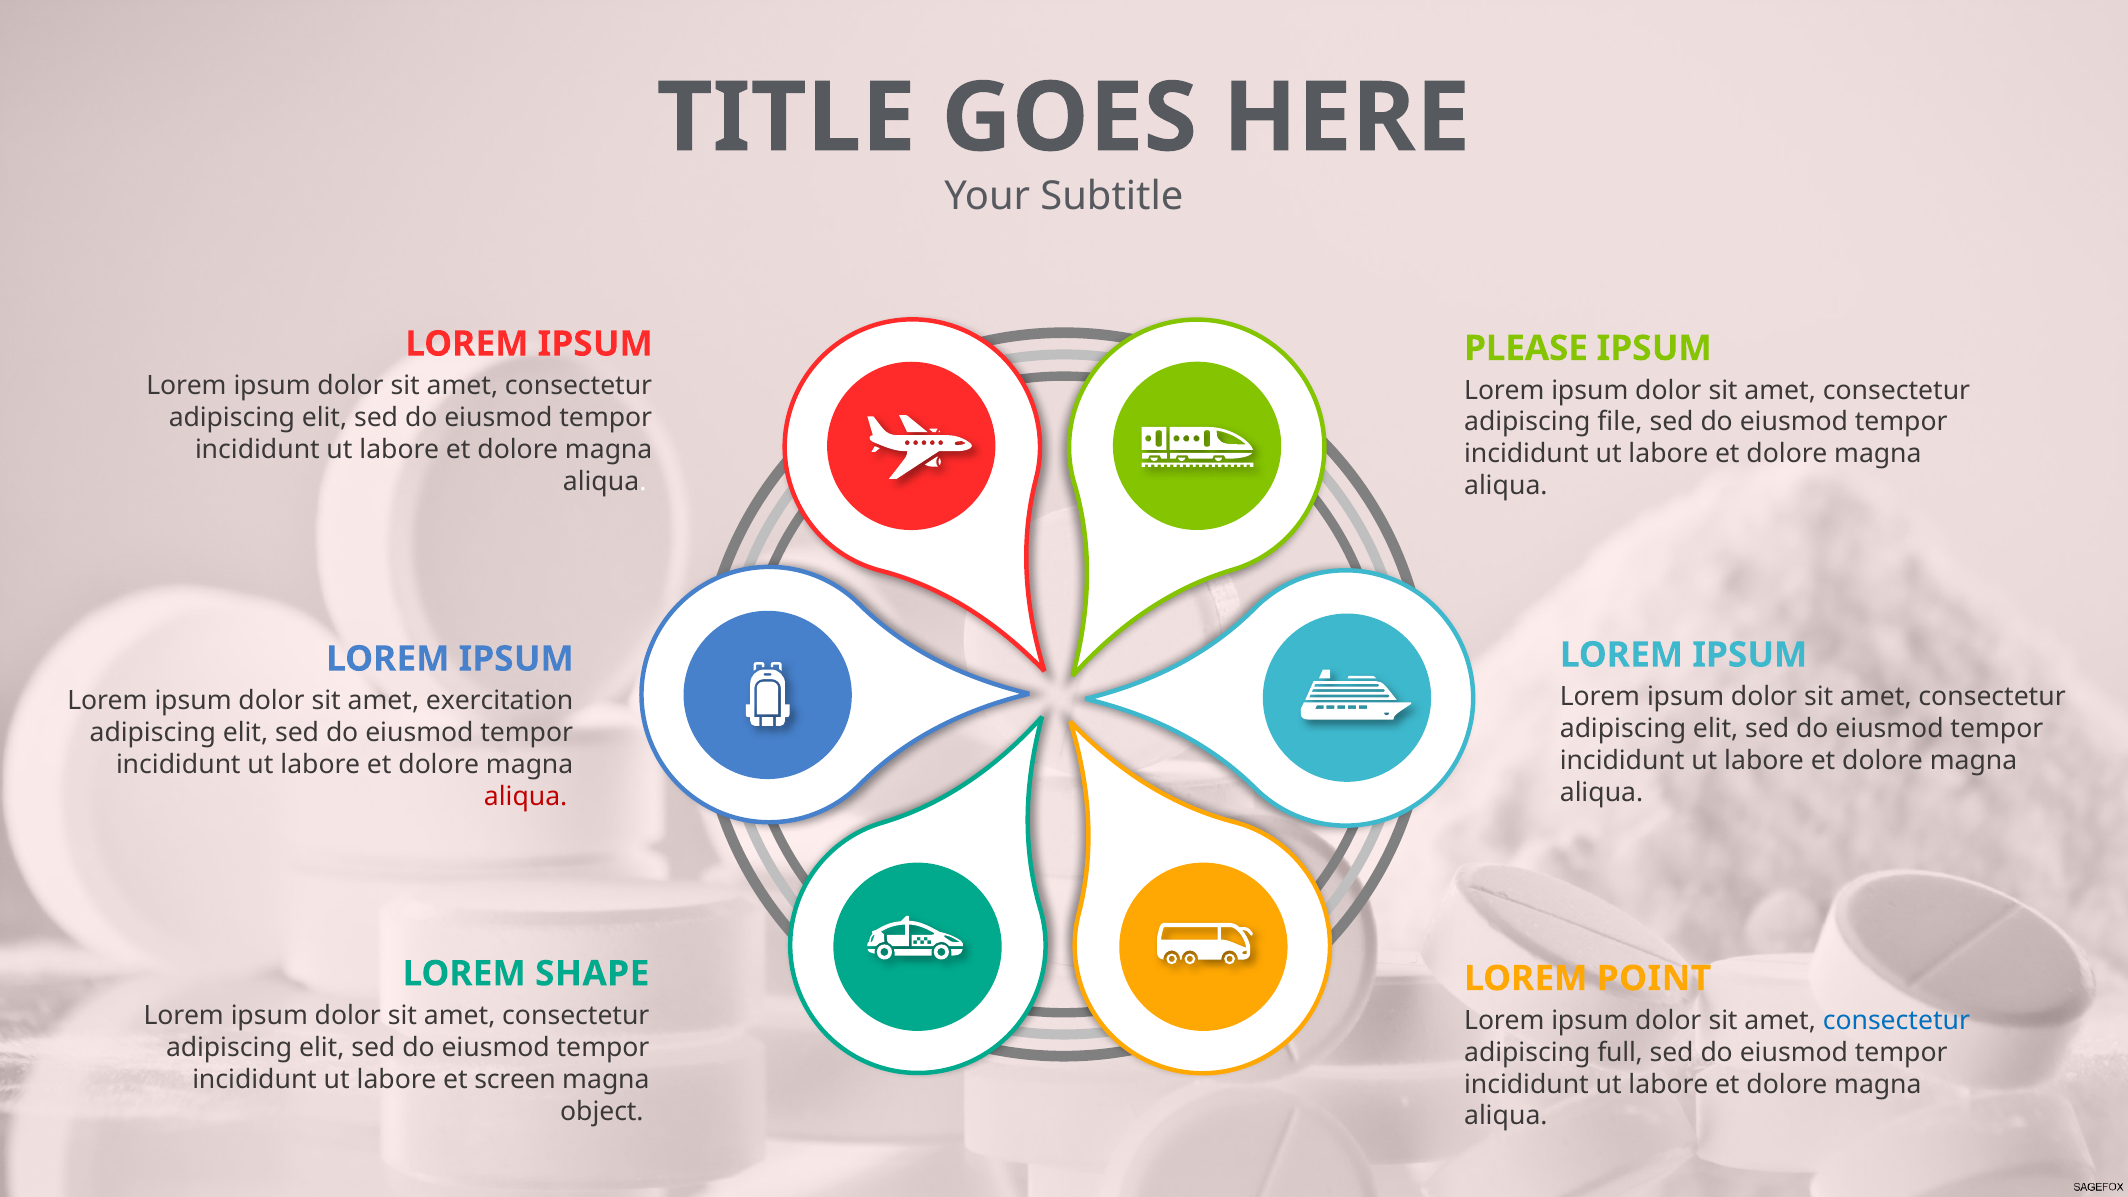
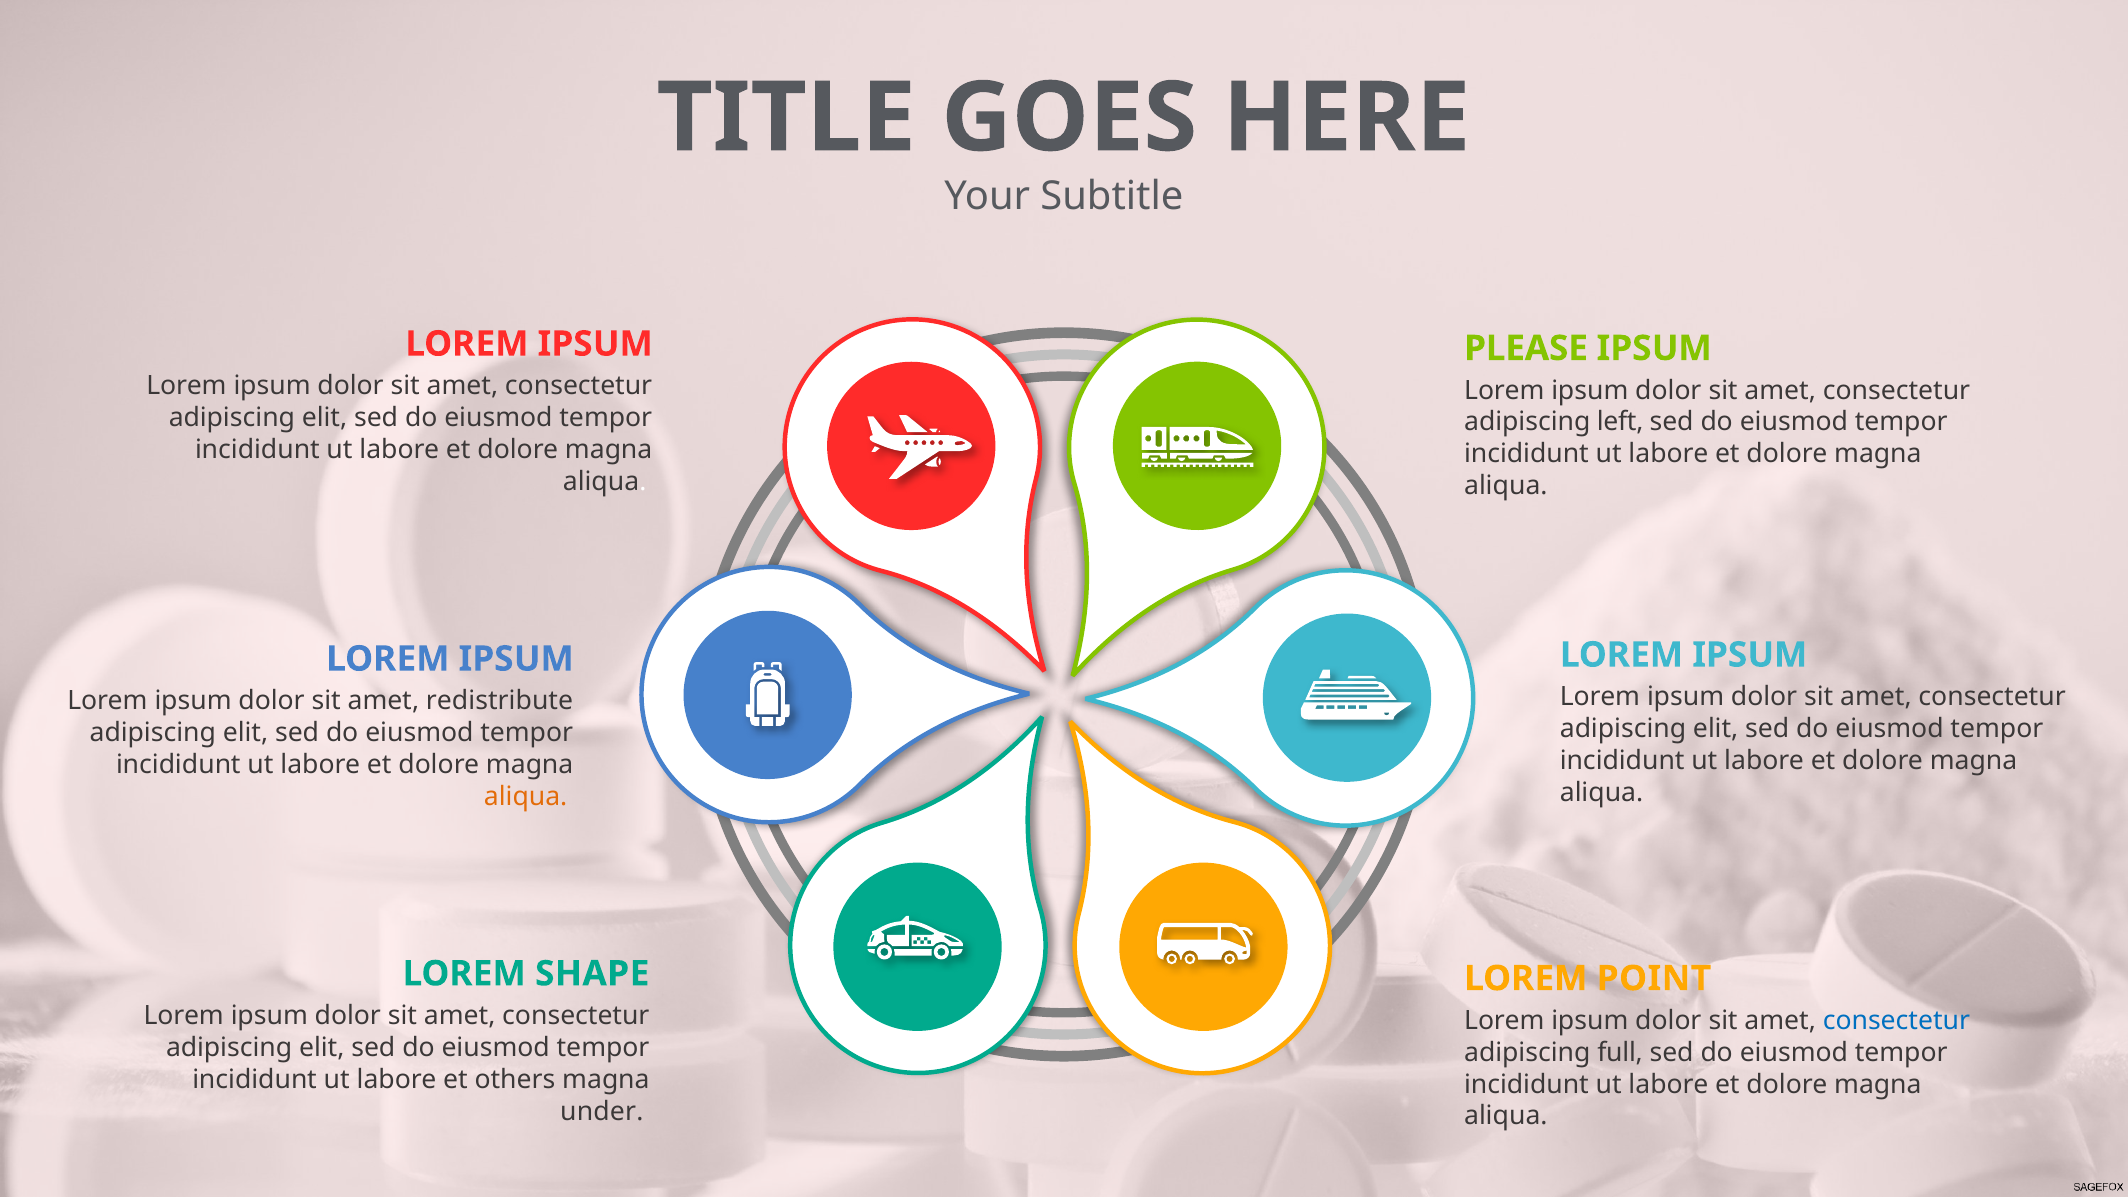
file: file -> left
exercitation: exercitation -> redistribute
aliqua at (526, 797) colour: red -> orange
screen: screen -> others
object: object -> under
